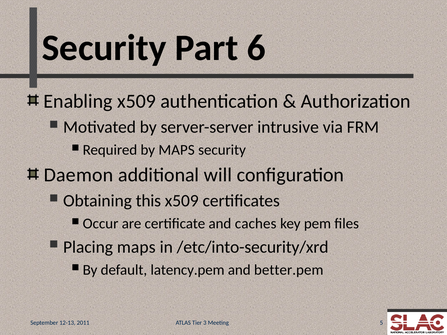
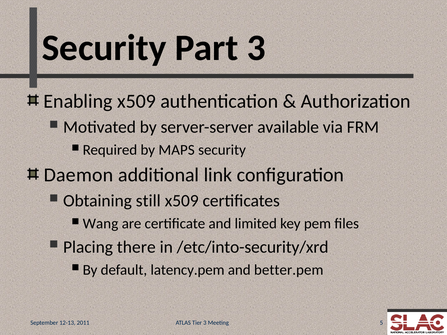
Part 6: 6 -> 3
intrusive: intrusive -> available
will: will -> link
this: this -> still
Occur: Occur -> Wang
caches: caches -> limited
Placing maps: maps -> there
